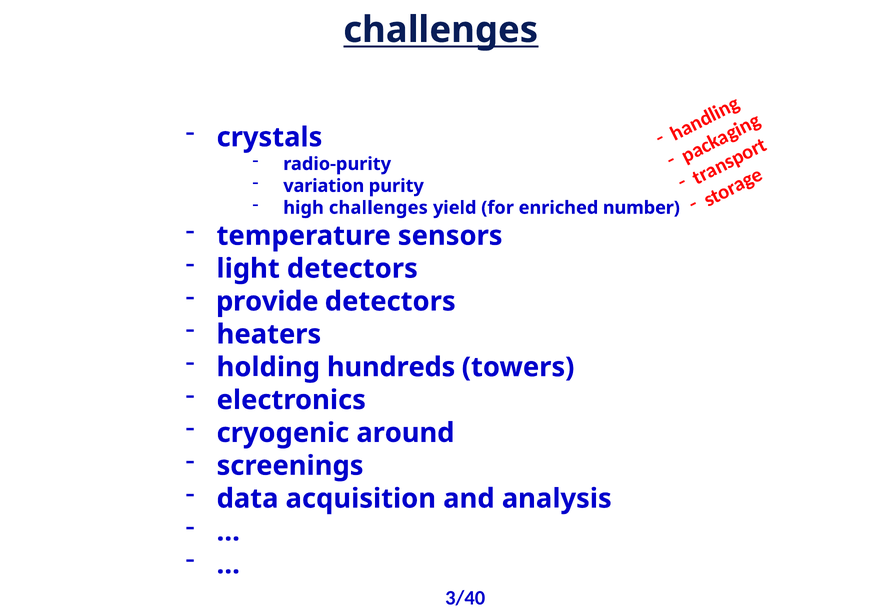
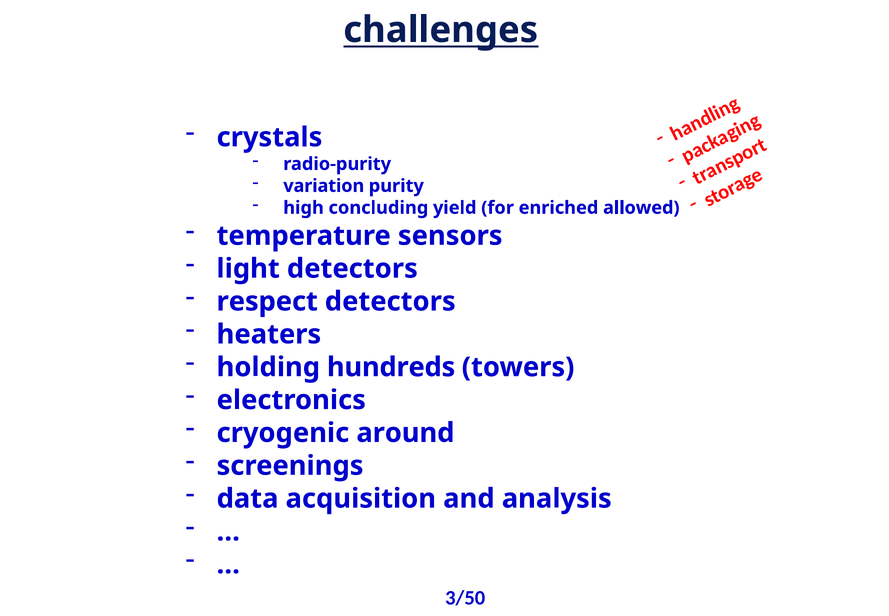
high challenges: challenges -> concluding
number: number -> allowed
provide: provide -> respect
3/40: 3/40 -> 3/50
